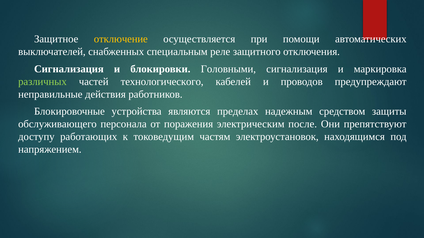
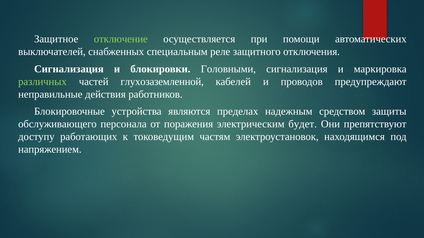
отключение colour: yellow -> light green
технологического: технологического -> глухозаземленной
после: после -> будет
